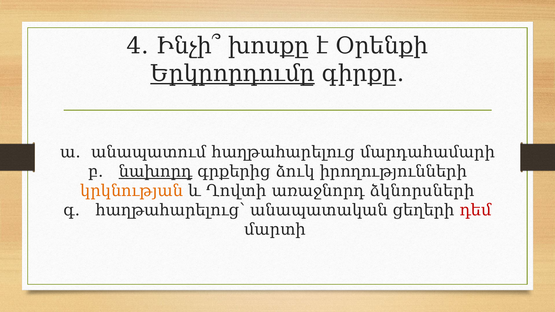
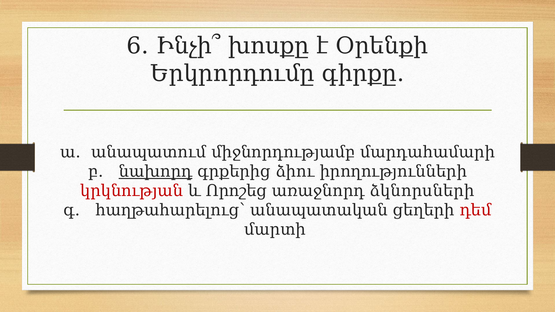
4․: 4․ -> 6․
Երկրորդումը underline: present -> none
հաղթահարելուց: հաղթահարելուց -> միջնորդությամբ
ձուկ: ձուկ -> ձիու
կրկնության colour: orange -> red
Ղովտի: Ղովտի -> Որոշեց
